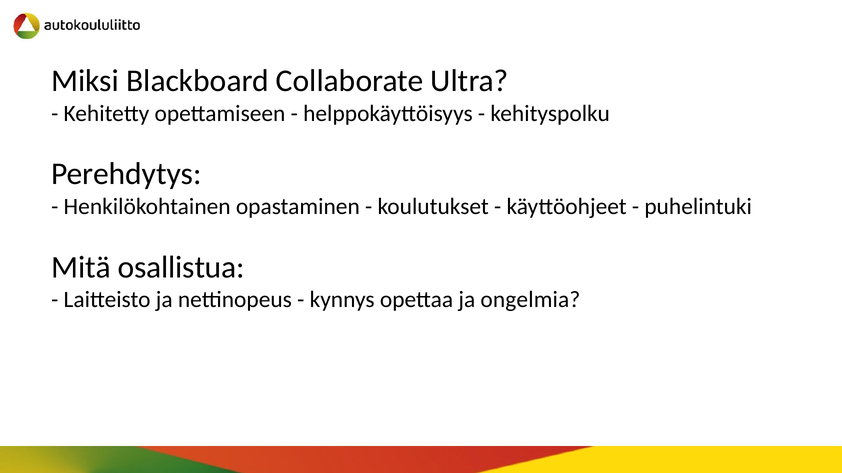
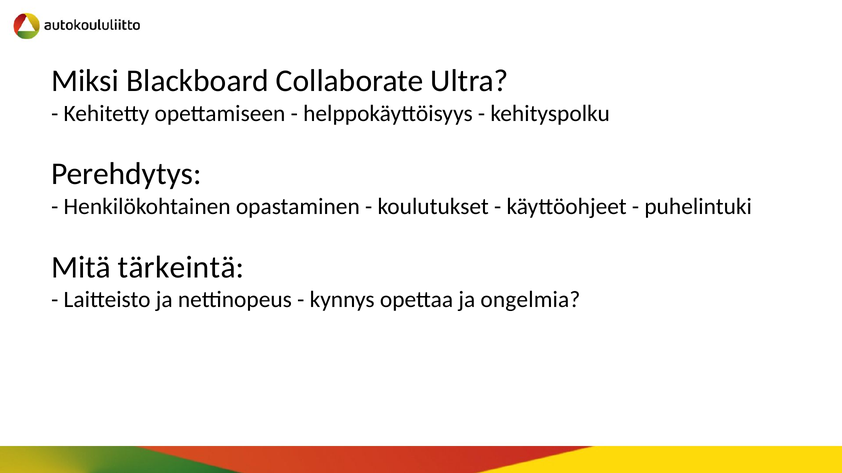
osallistua: osallistua -> tärkeintä
